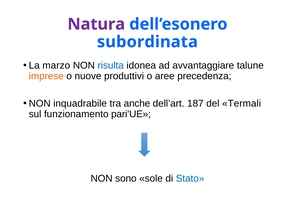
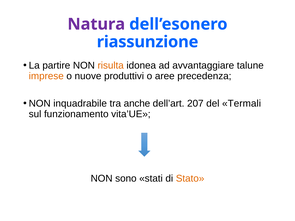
subordinata: subordinata -> riassunzione
marzo: marzo -> partire
risulta colour: blue -> orange
187: 187 -> 207
pari’UE: pari’UE -> vita’UE
sole: sole -> stati
Stato colour: blue -> orange
